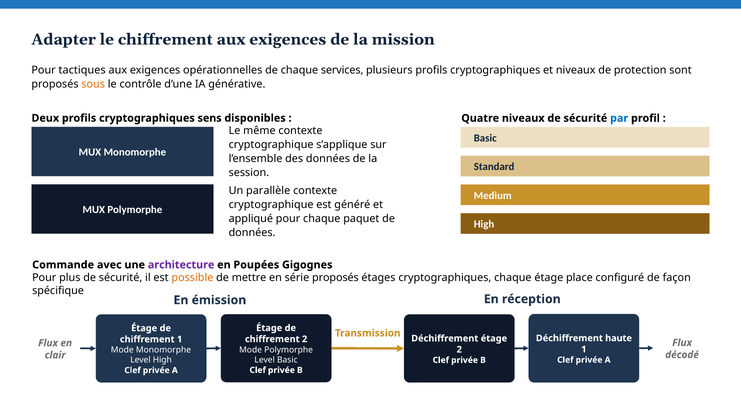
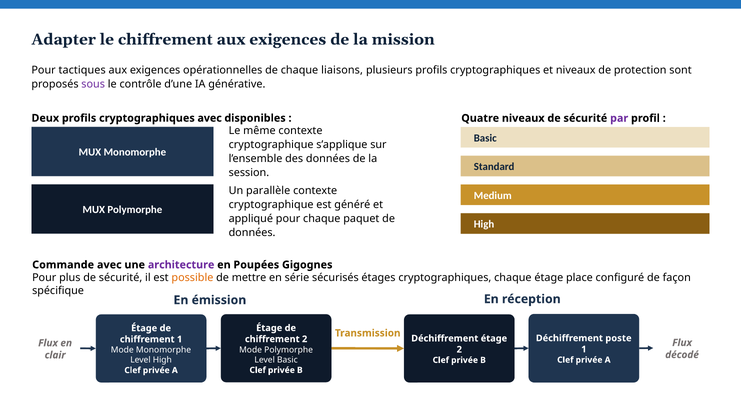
services: services -> liaisons
sous colour: orange -> purple
cryptographiques sens: sens -> avec
par colour: blue -> purple
série proposés: proposés -> sécurisés
haute: haute -> poste
